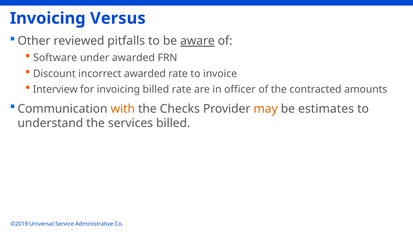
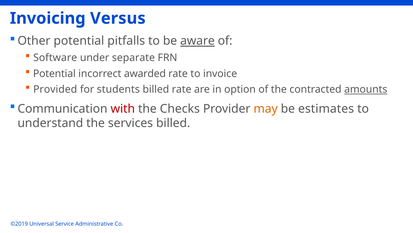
Other reviewed: reviewed -> potential
under awarded: awarded -> separate
Discount at (54, 73): Discount -> Potential
Interview: Interview -> Provided
for invoicing: invoicing -> students
officer: officer -> option
amounts underline: none -> present
with colour: orange -> red
